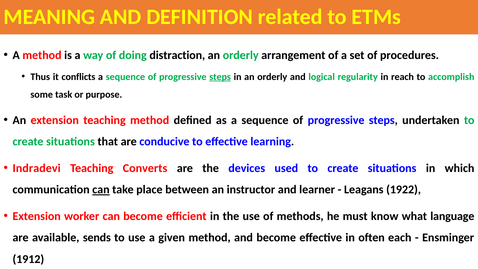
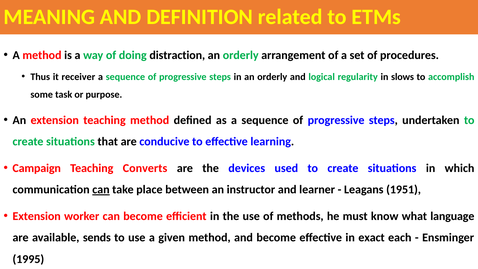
conflicts: conflicts -> receiver
steps at (220, 77) underline: present -> none
reach: reach -> slows
Indradevi: Indradevi -> Campaign
1922: 1922 -> 1951
often: often -> exact
1912: 1912 -> 1995
